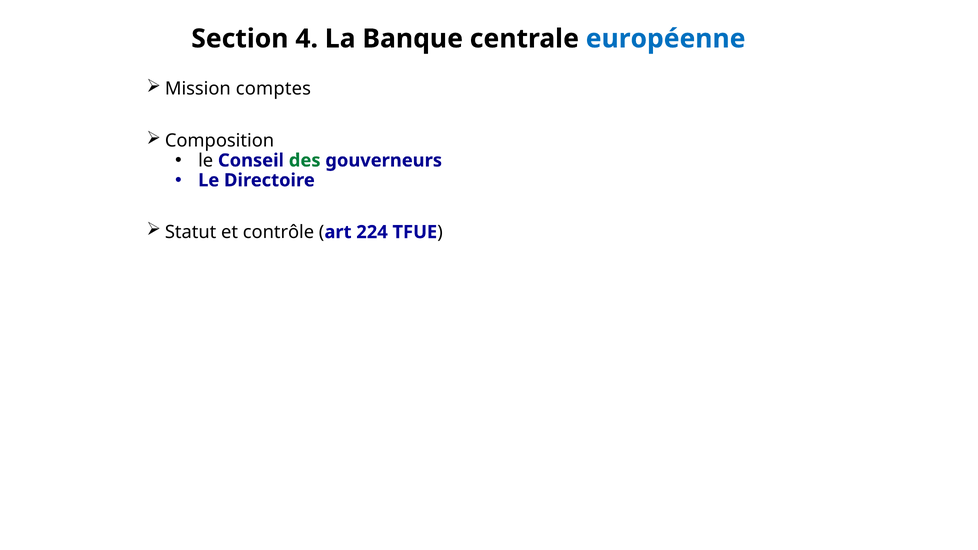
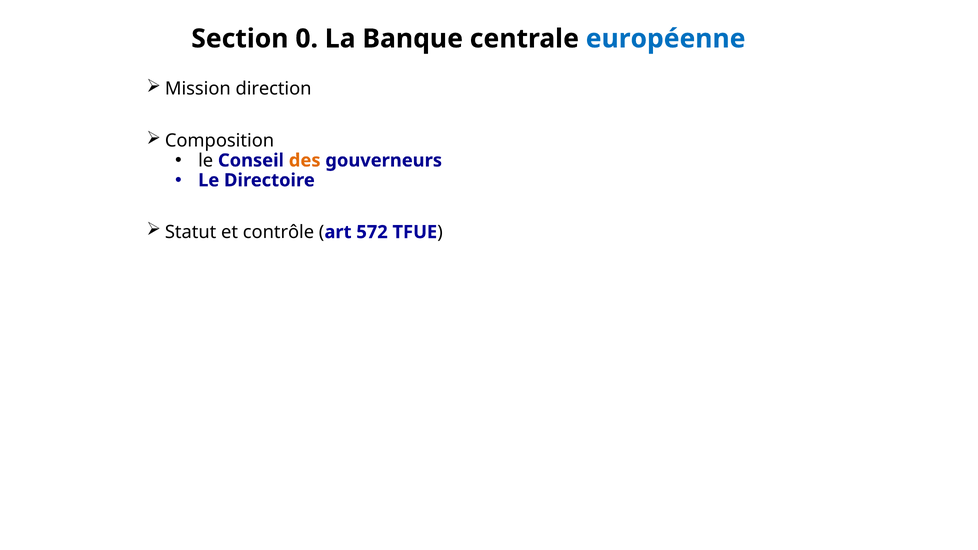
4: 4 -> 0
comptes: comptes -> direction
des colour: green -> orange
224: 224 -> 572
